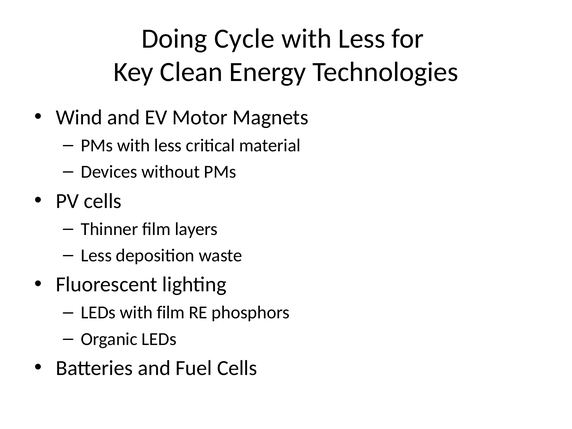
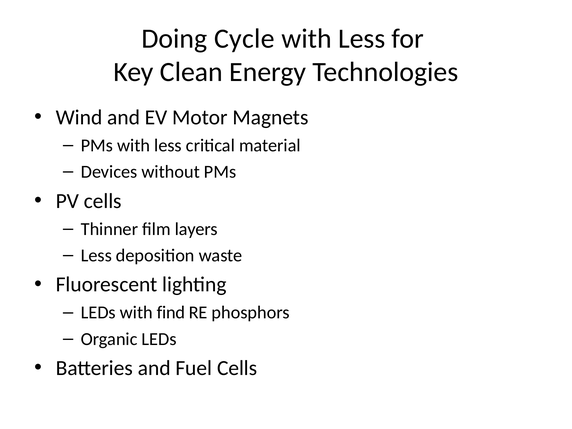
with film: film -> find
